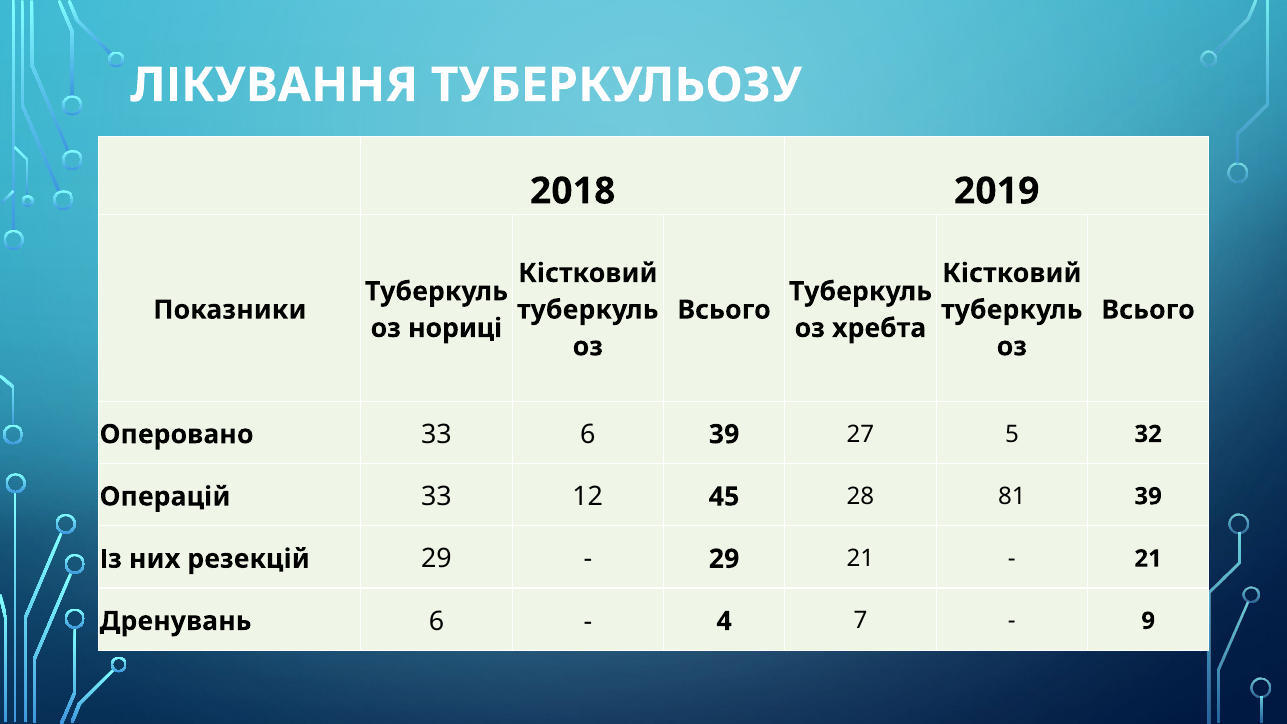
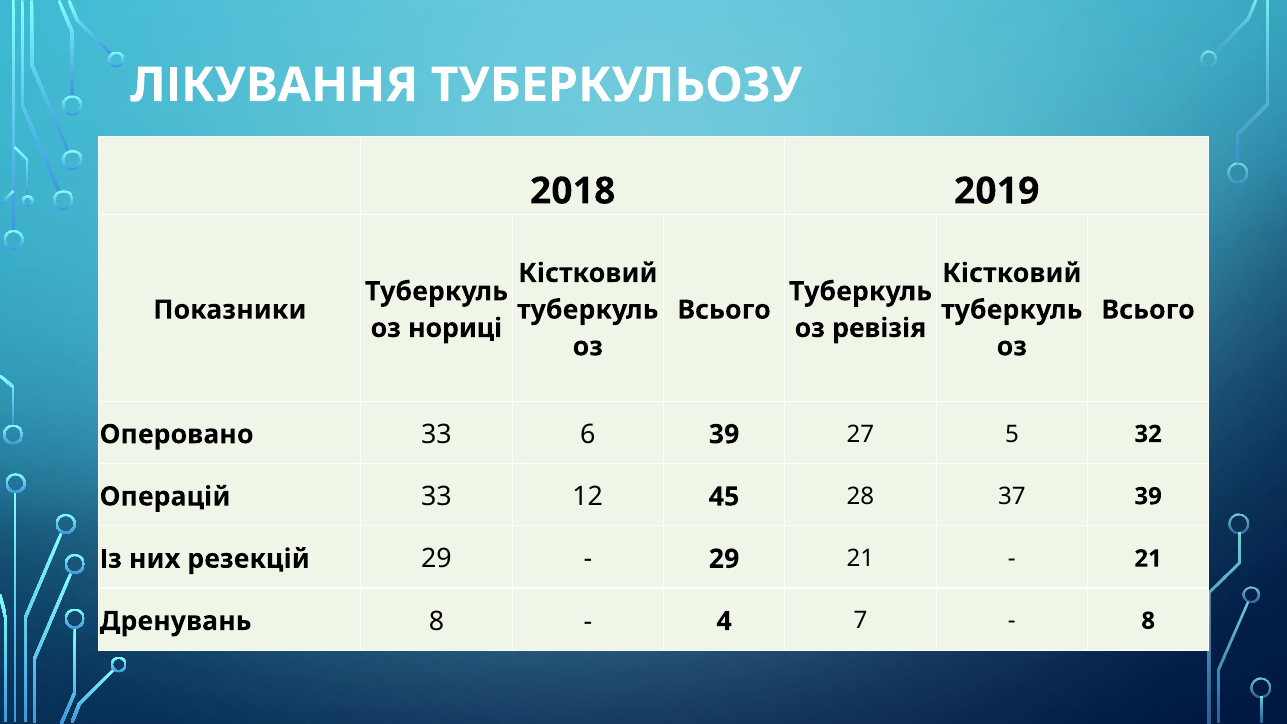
хребта: хребта -> ревізія
81: 81 -> 37
Дренувань 6: 6 -> 8
9 at (1148, 621): 9 -> 8
